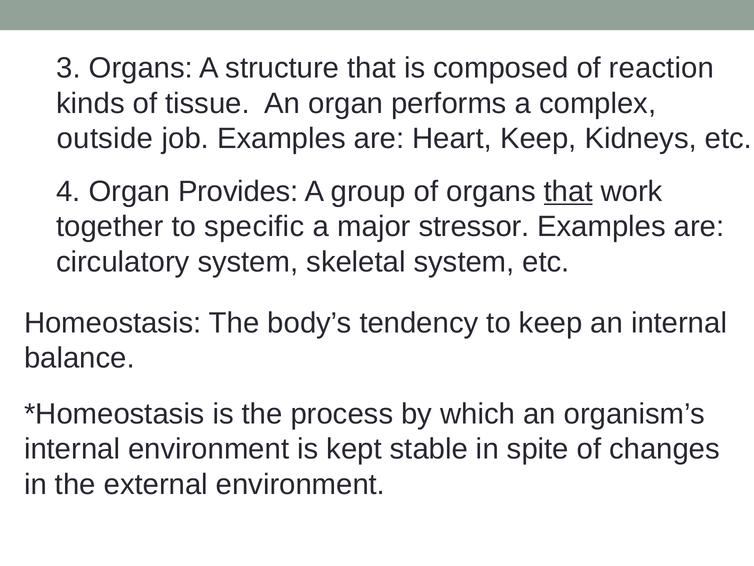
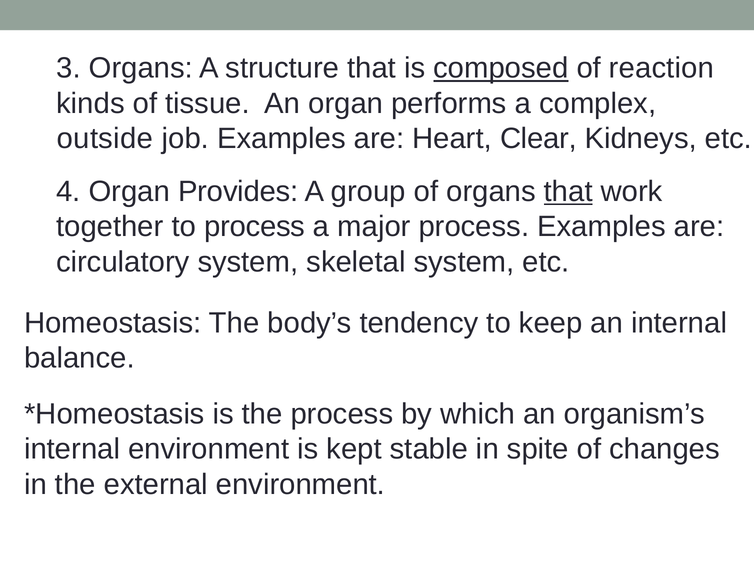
composed underline: none -> present
Heart Keep: Keep -> Clear
to specific: specific -> process
major stressor: stressor -> process
